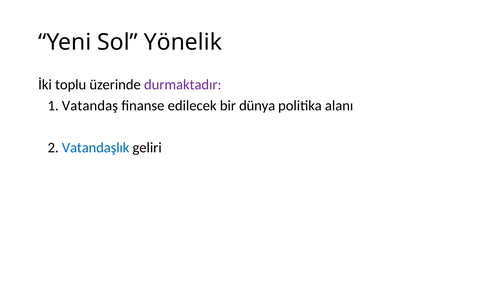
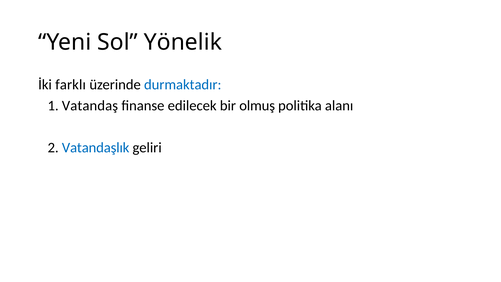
toplu: toplu -> farklı
durmaktadır colour: purple -> blue
dünya: dünya -> olmuş
